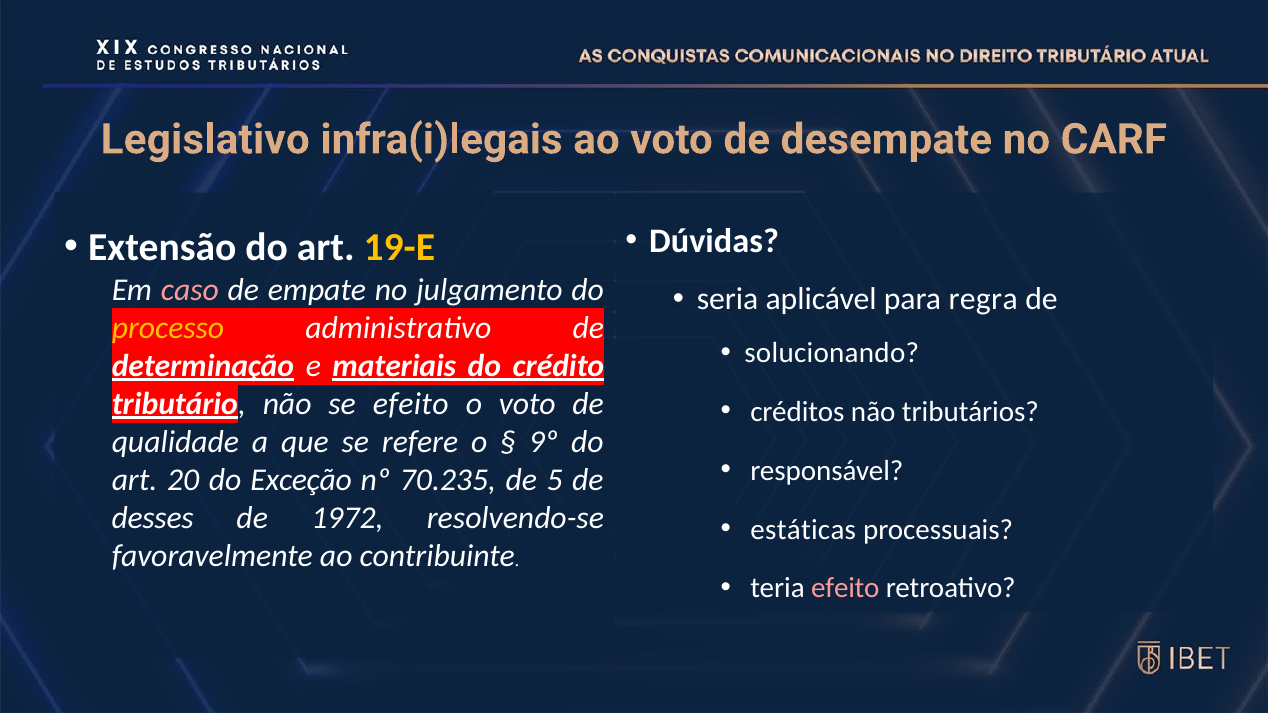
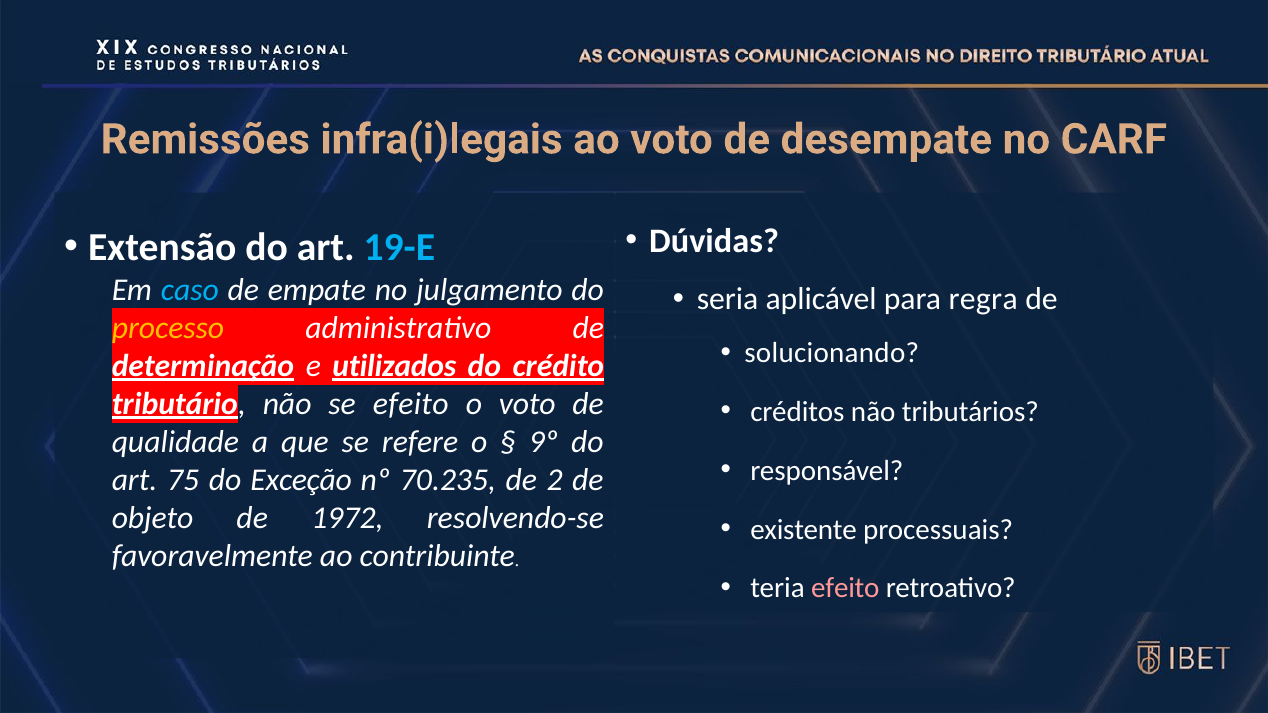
Legislativo: Legislativo -> Remissões
19-E colour: yellow -> light blue
caso colour: pink -> light blue
materiais: materiais -> utilizados
20: 20 -> 75
5: 5 -> 2
desses: desses -> objeto
estáticas: estáticas -> existente
